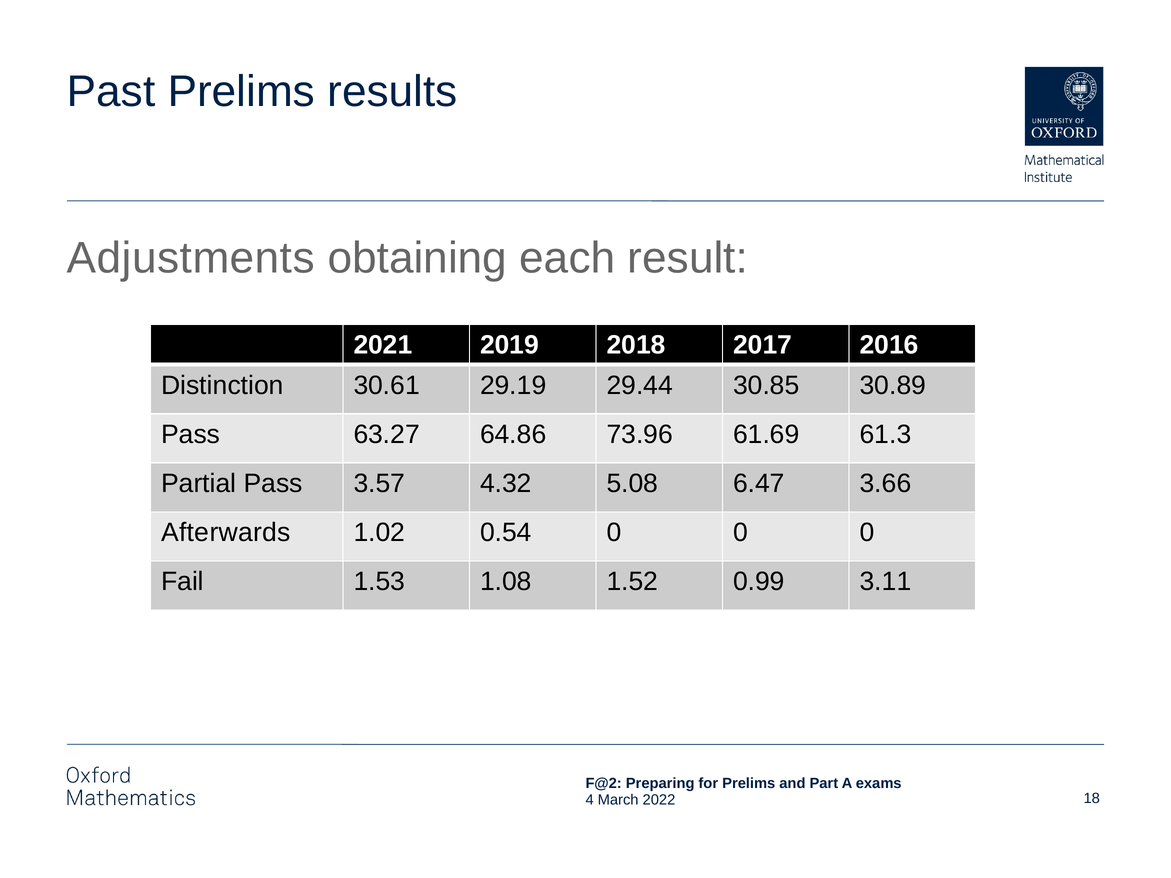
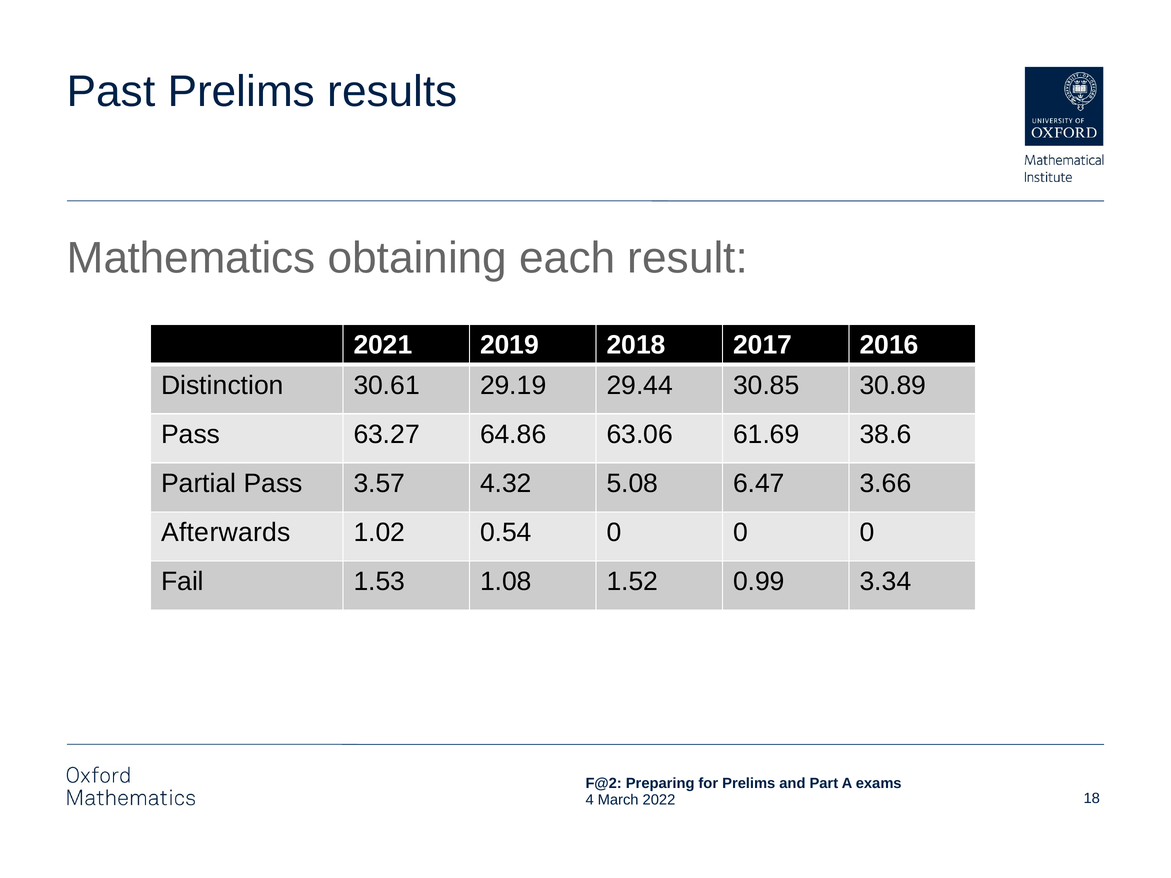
Adjustments: Adjustments -> Mathematics
73.96: 73.96 -> 63.06
61.3: 61.3 -> 38.6
3.11: 3.11 -> 3.34
